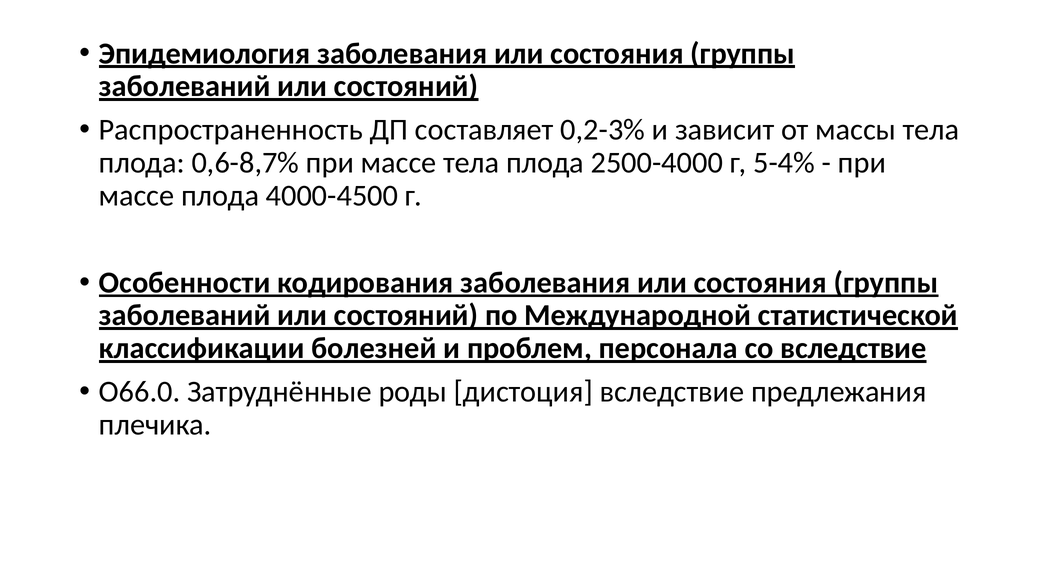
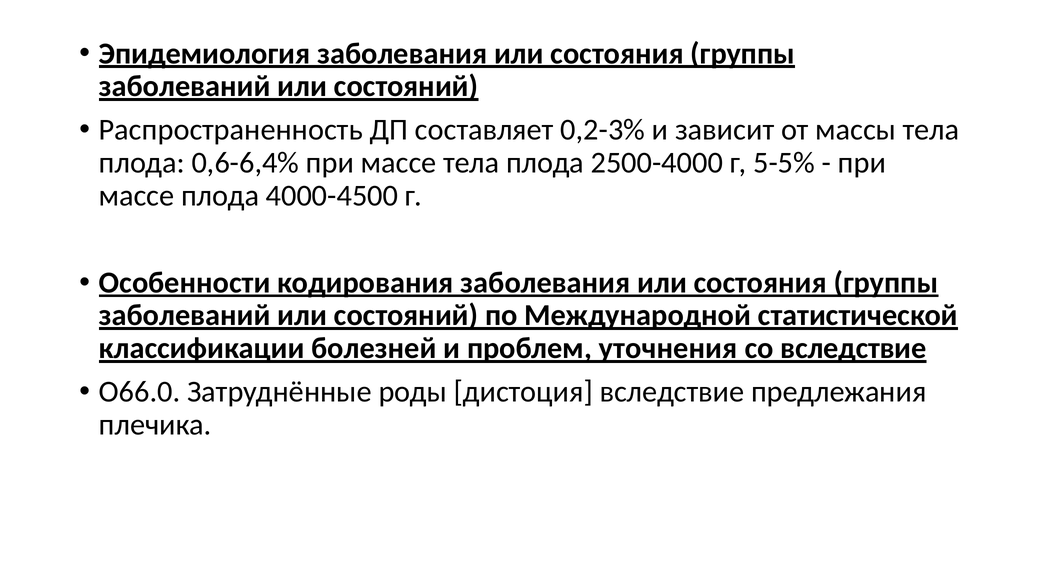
0,6-8,7%: 0,6-8,7% -> 0,6-6,4%
5-4%: 5-4% -> 5-5%
персонала: персонала -> уточнения
